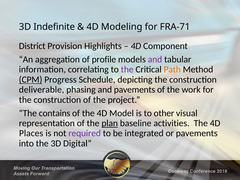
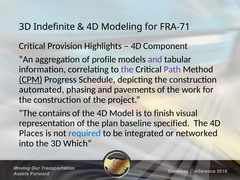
District at (32, 46): District -> Critical
Path colour: orange -> purple
deliverable: deliverable -> automated
other: other -> finish
plan underline: present -> none
activities: activities -> specified
required colour: purple -> blue
or pavements: pavements -> networked
Digital: Digital -> Which
